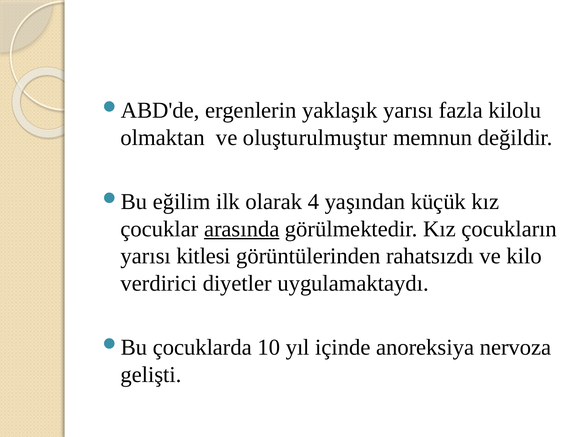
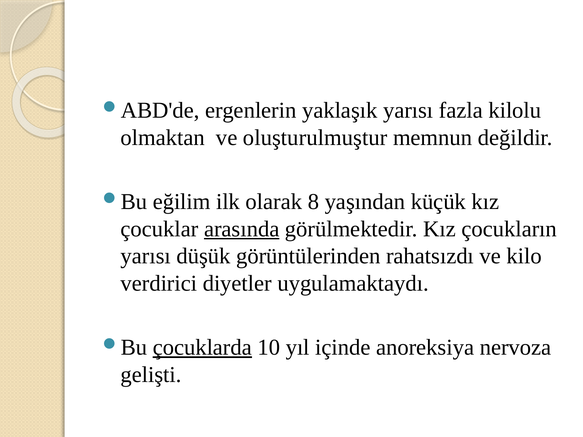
4: 4 -> 8
kitlesi: kitlesi -> düşük
çocuklarda underline: none -> present
